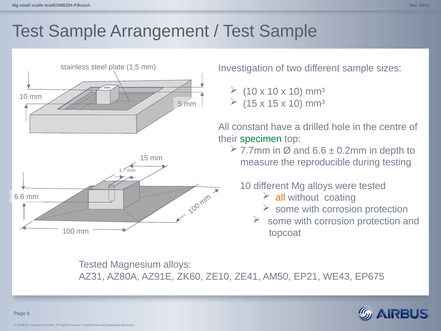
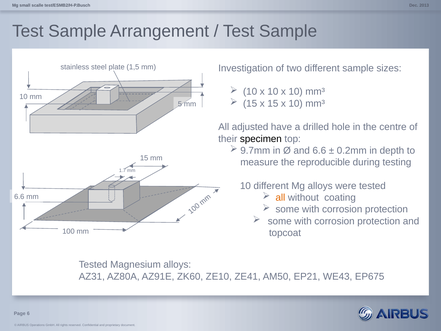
constant: constant -> adjusted
specimen colour: green -> black
7.7mm: 7.7mm -> 9.7mm
